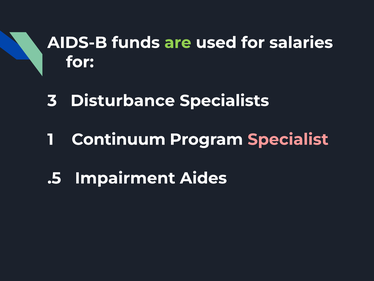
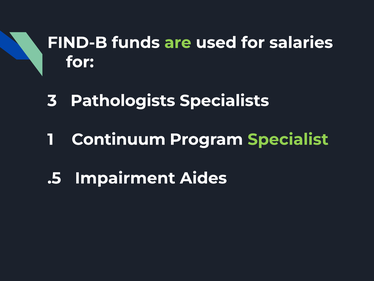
AIDS-B: AIDS-B -> FIND-B
Disturbance: Disturbance -> Pathologists
Specialist colour: pink -> light green
